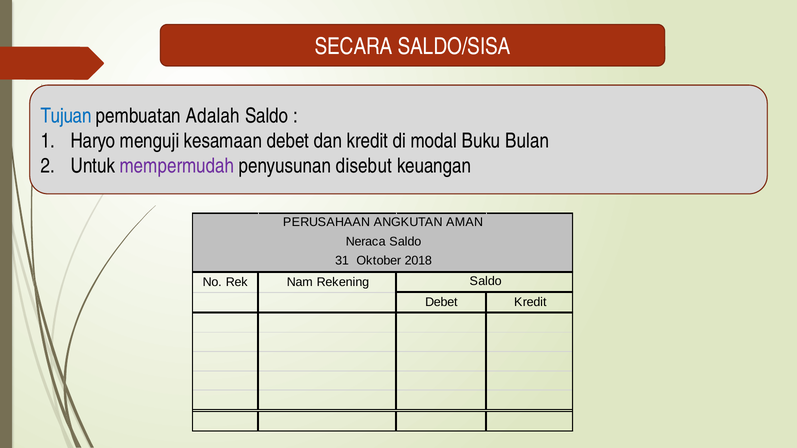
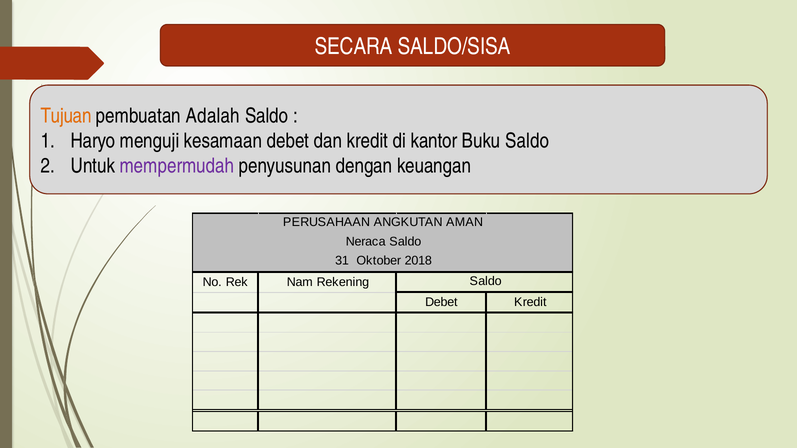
Tujuan colour: blue -> orange
modal: modal -> kantor
Buku Bulan: Bulan -> Saldo
disebut: disebut -> dengan
